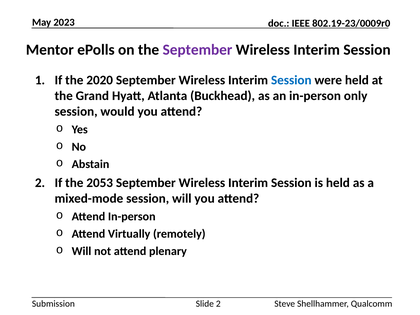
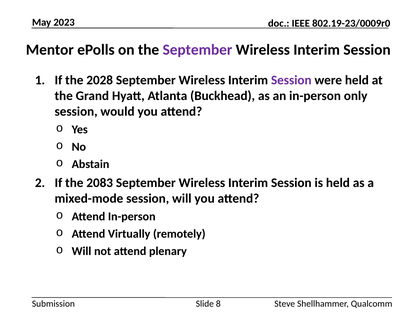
2020: 2020 -> 2028
Session at (291, 80) colour: blue -> purple
2053: 2053 -> 2083
Slide 2: 2 -> 8
